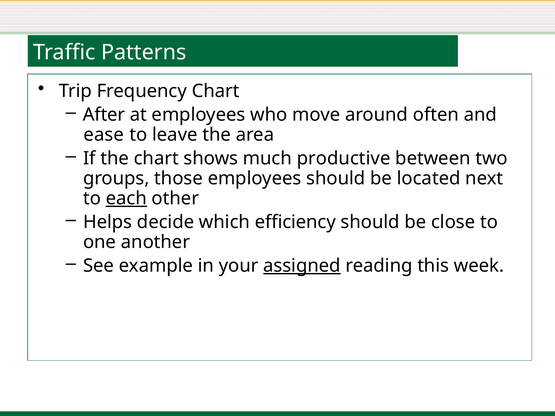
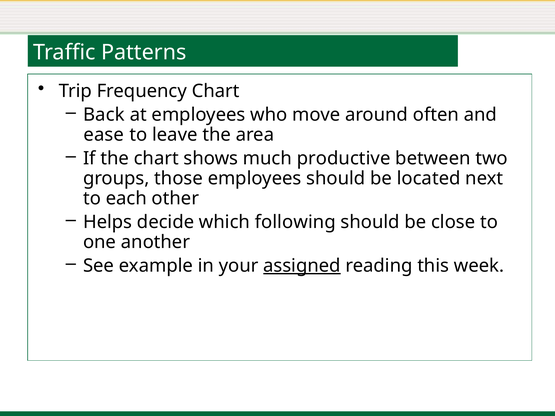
After: After -> Back
each underline: present -> none
efficiency: efficiency -> following
